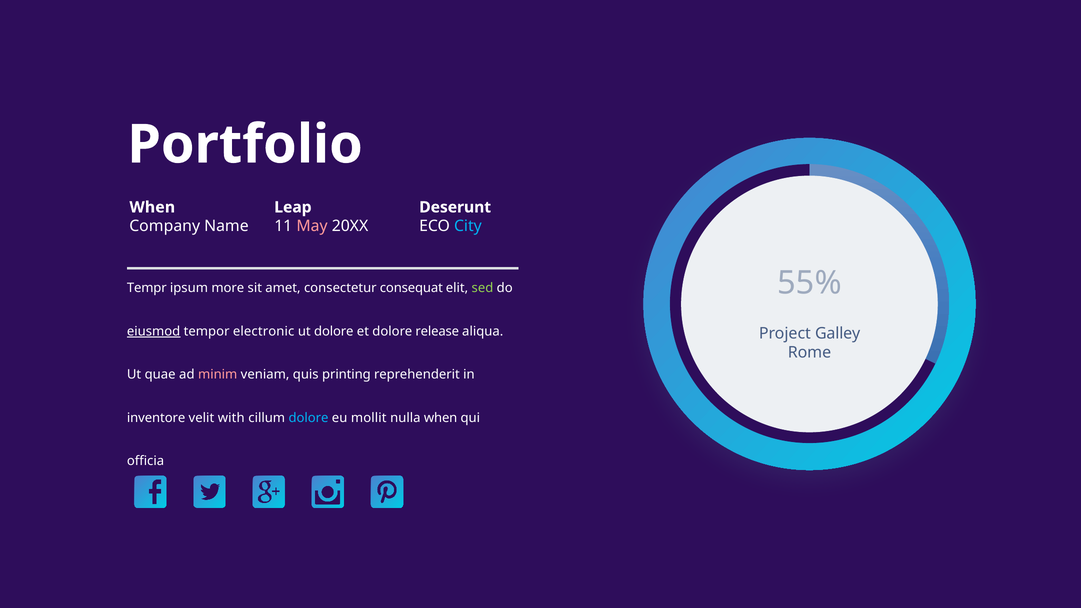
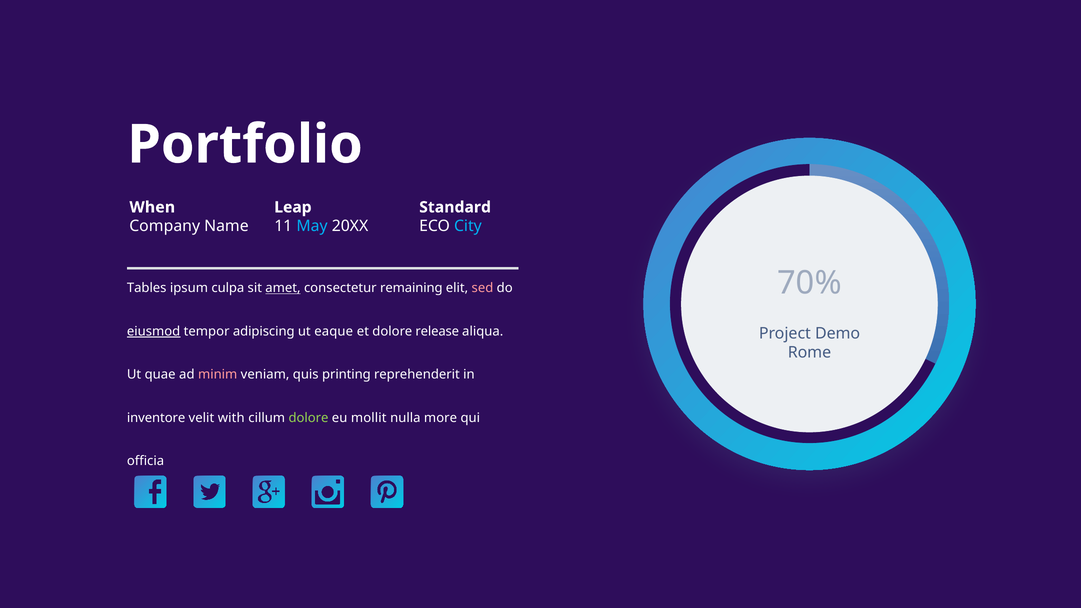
Deserunt: Deserunt -> Standard
May colour: pink -> light blue
55%: 55% -> 70%
Tempr: Tempr -> Tables
more: more -> culpa
amet underline: none -> present
consequat: consequat -> remaining
sed colour: light green -> pink
electronic: electronic -> adipiscing
ut dolore: dolore -> eaque
Galley: Galley -> Demo
dolore at (308, 418) colour: light blue -> light green
nulla when: when -> more
